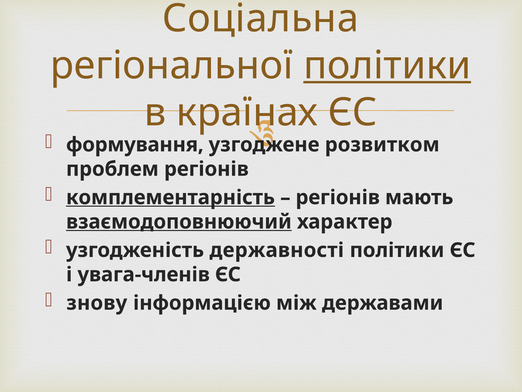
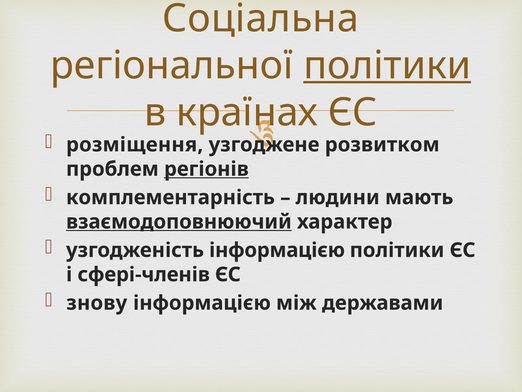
формування: формування -> розміщення
регіонів at (206, 169) underline: none -> present
комплементарність underline: present -> none
регіонів at (338, 197): регіонів -> людини
узгодженість державності: державності -> інформацією
увага-членів: увага-членів -> сфері-членів
